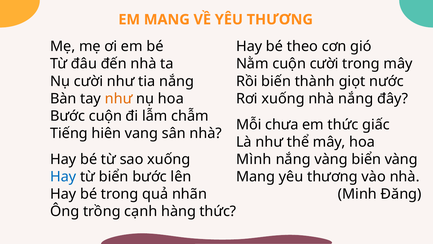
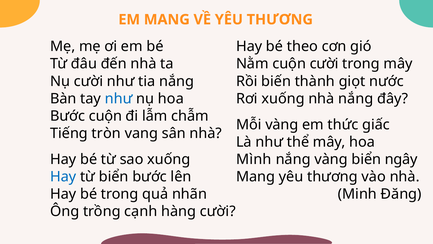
như at (119, 99) colour: orange -> blue
Mỗi chưa: chưa -> vàng
hiên: hiên -> tròn
biển vàng: vàng -> ngây
hàng thức: thức -> cười
